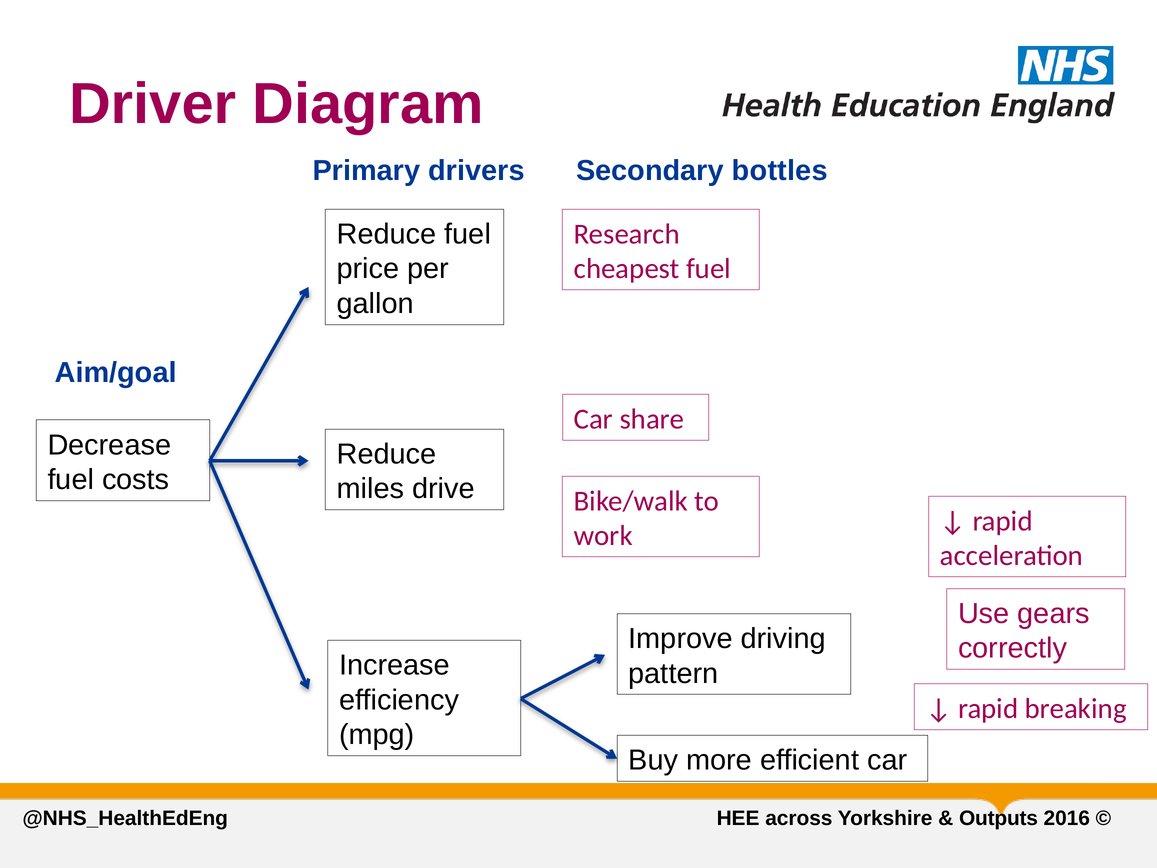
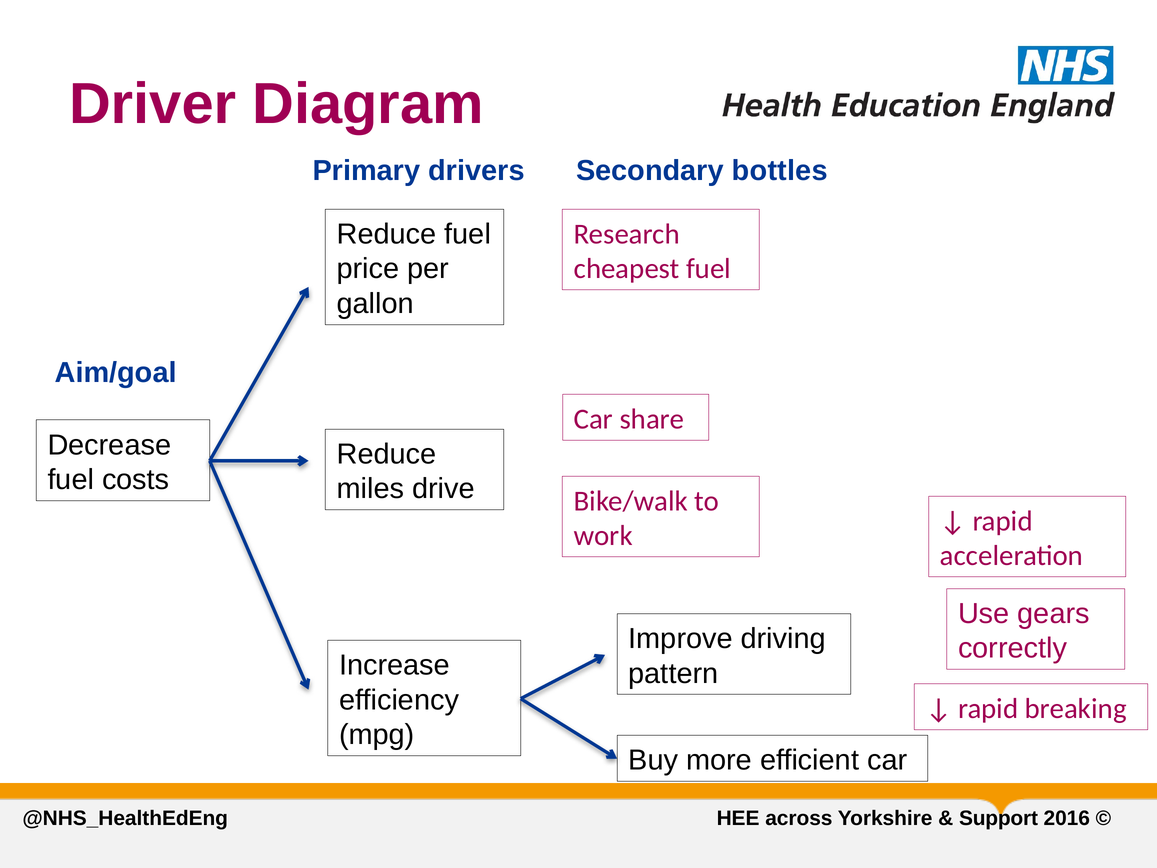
Outputs: Outputs -> Support
